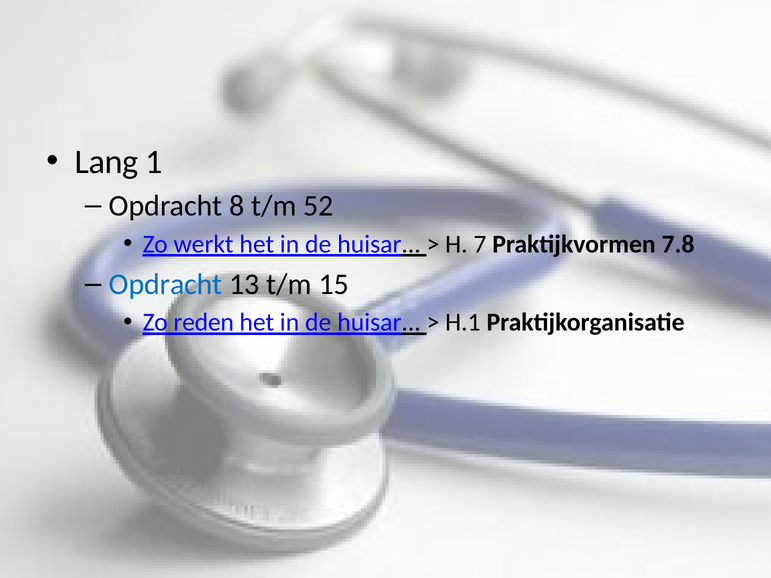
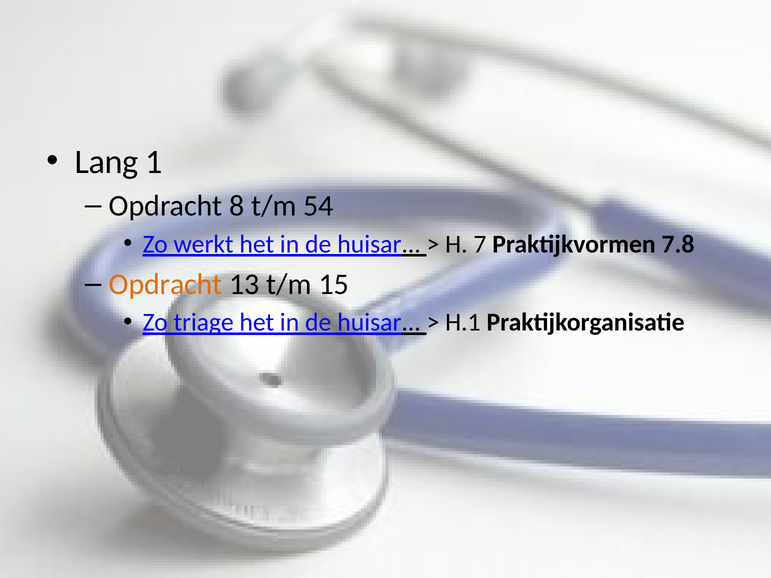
52: 52 -> 54
Opdracht at (166, 284) colour: blue -> orange
reden: reden -> triage
